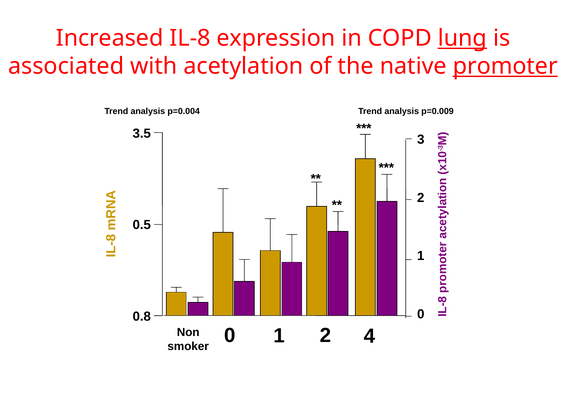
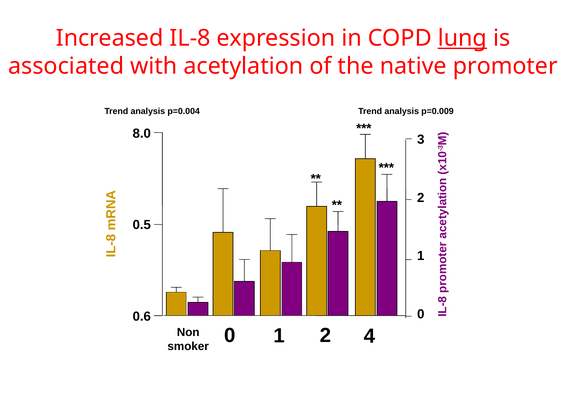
promoter underline: present -> none
3.5: 3.5 -> 8.0
0.8: 0.8 -> 0.6
